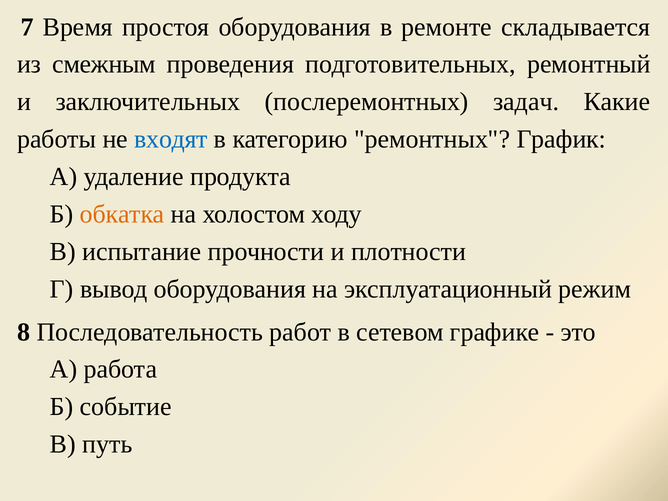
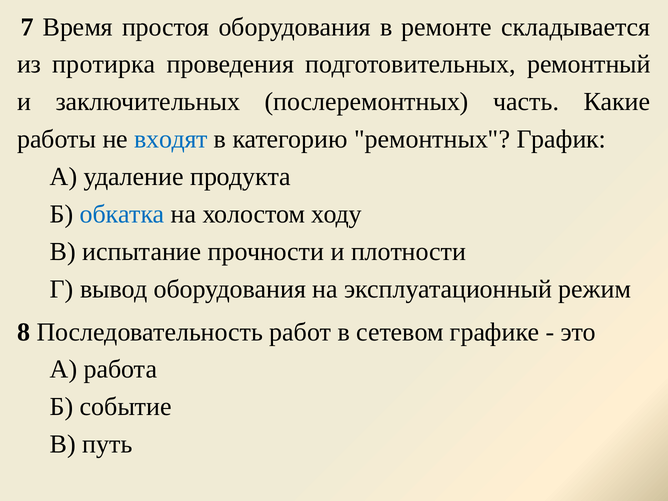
смежным: смежным -> протирка
задач: задач -> часть
обкатка colour: orange -> blue
